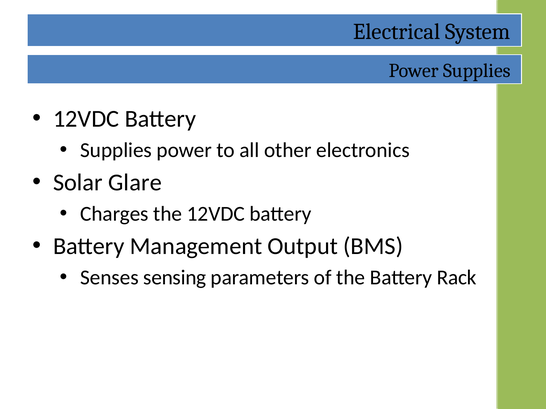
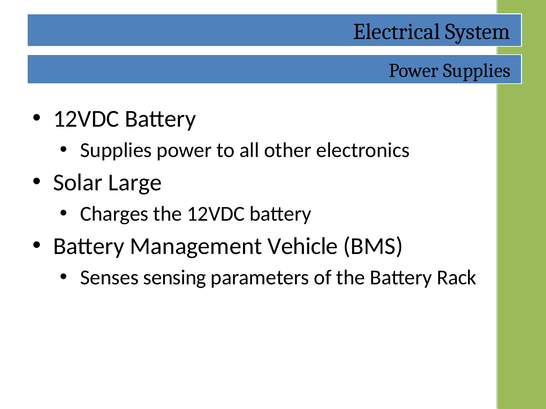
Glare: Glare -> Large
Output: Output -> Vehicle
